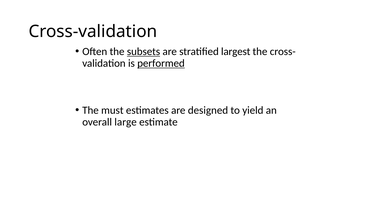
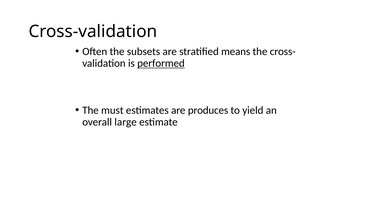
subsets underline: present -> none
largest: largest -> means
designed: designed -> produces
